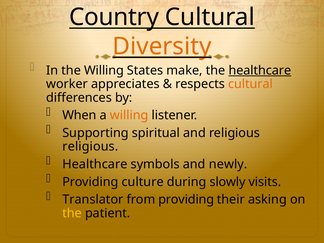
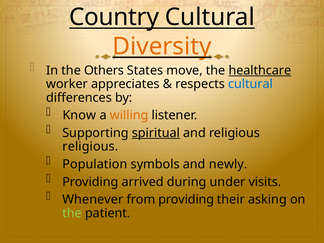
the Willing: Willing -> Others
make: make -> move
cultural at (250, 84) colour: orange -> blue
When: When -> Know
spiritual underline: none -> present
Healthcare at (95, 164): Healthcare -> Population
culture: culture -> arrived
slowly: slowly -> under
Translator: Translator -> Whenever
the at (72, 213) colour: yellow -> light green
